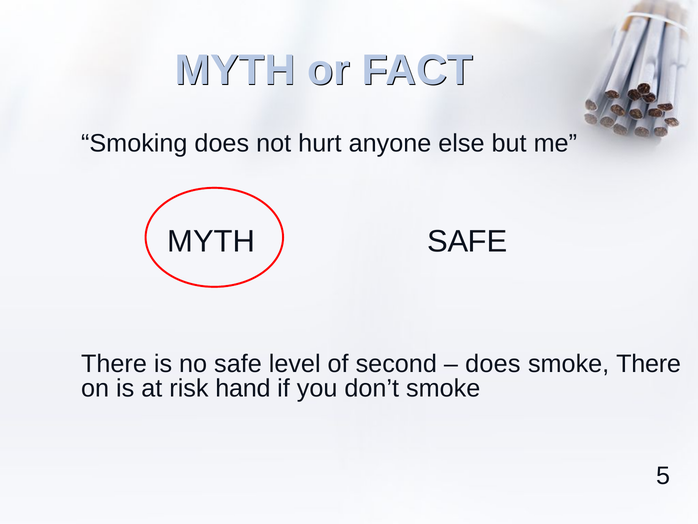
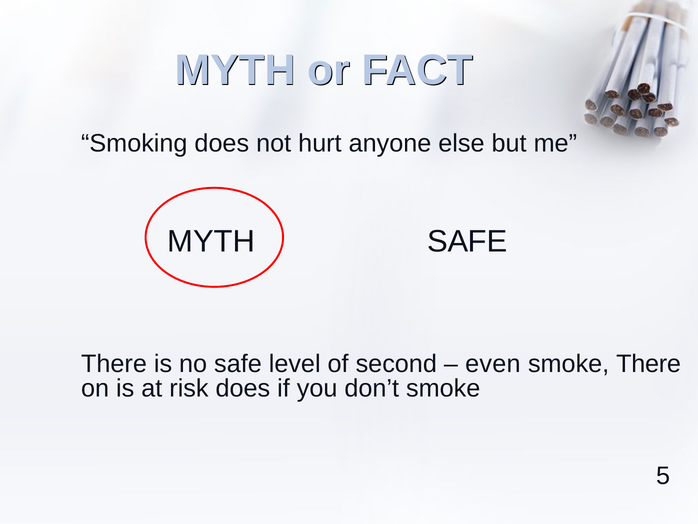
does at (493, 364): does -> even
risk hand: hand -> does
